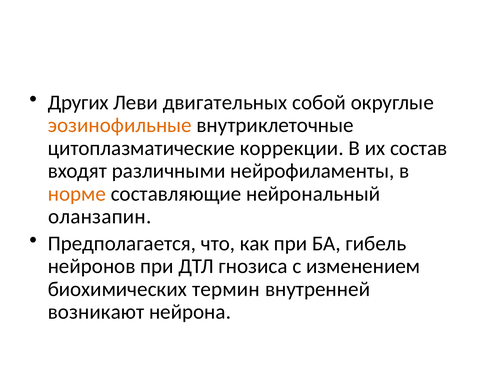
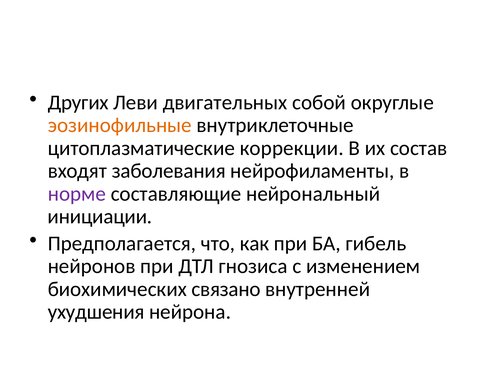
различными: различными -> заболевания
норме colour: orange -> purple
оланзапин: оланзапин -> инициации
термин: термин -> связано
возникают: возникают -> ухудшения
